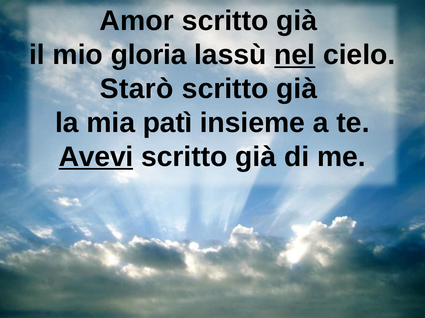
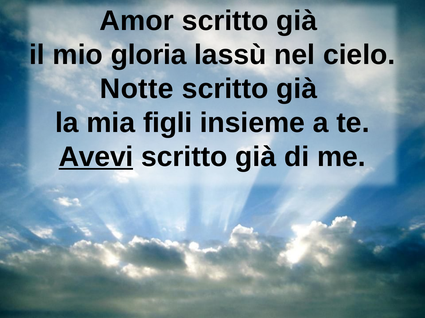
nel underline: present -> none
Starò: Starò -> Notte
patì: patì -> figli
